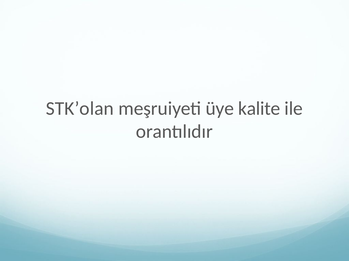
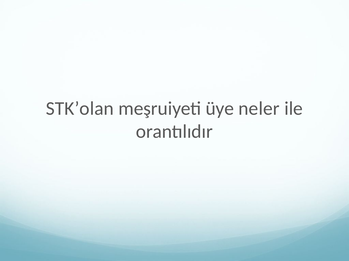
kalite: kalite -> neler
